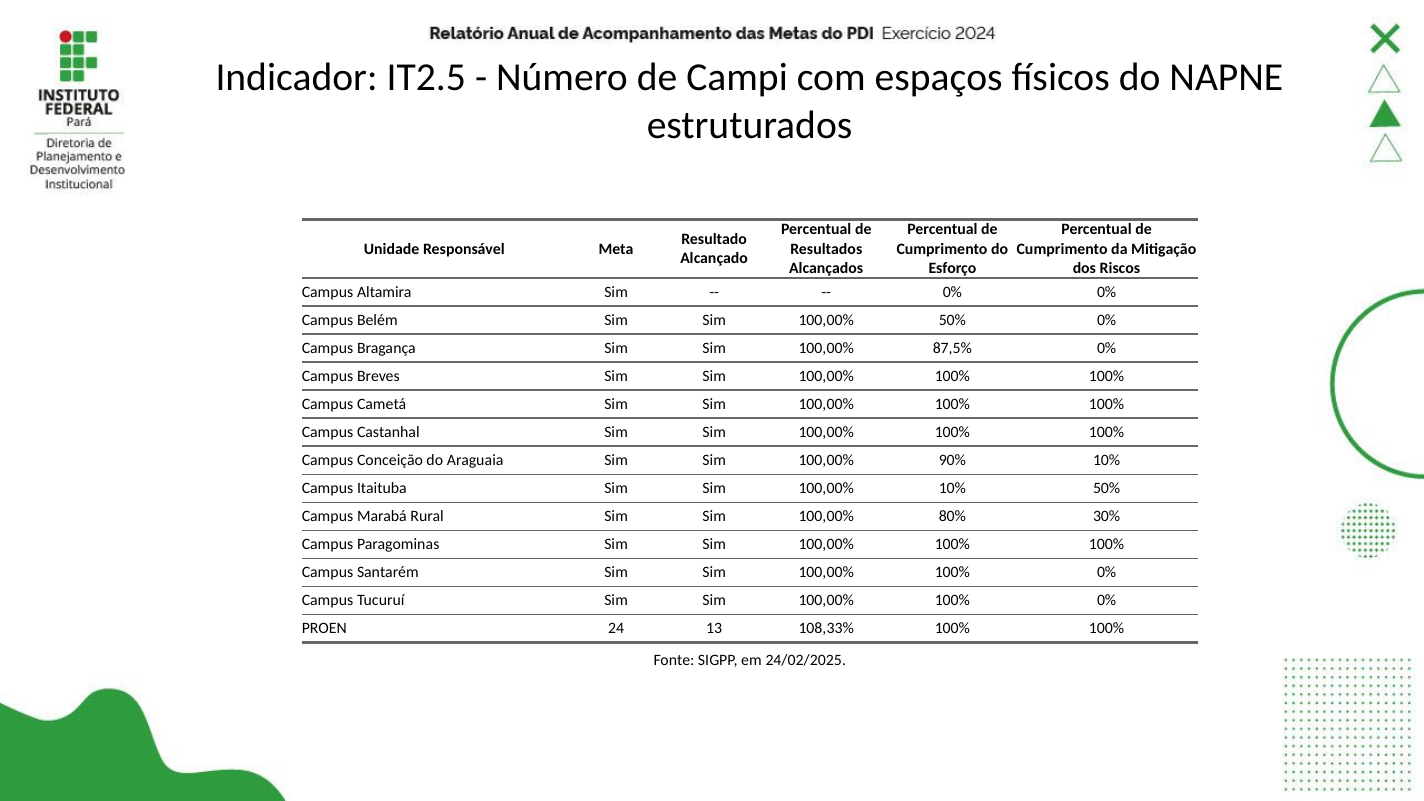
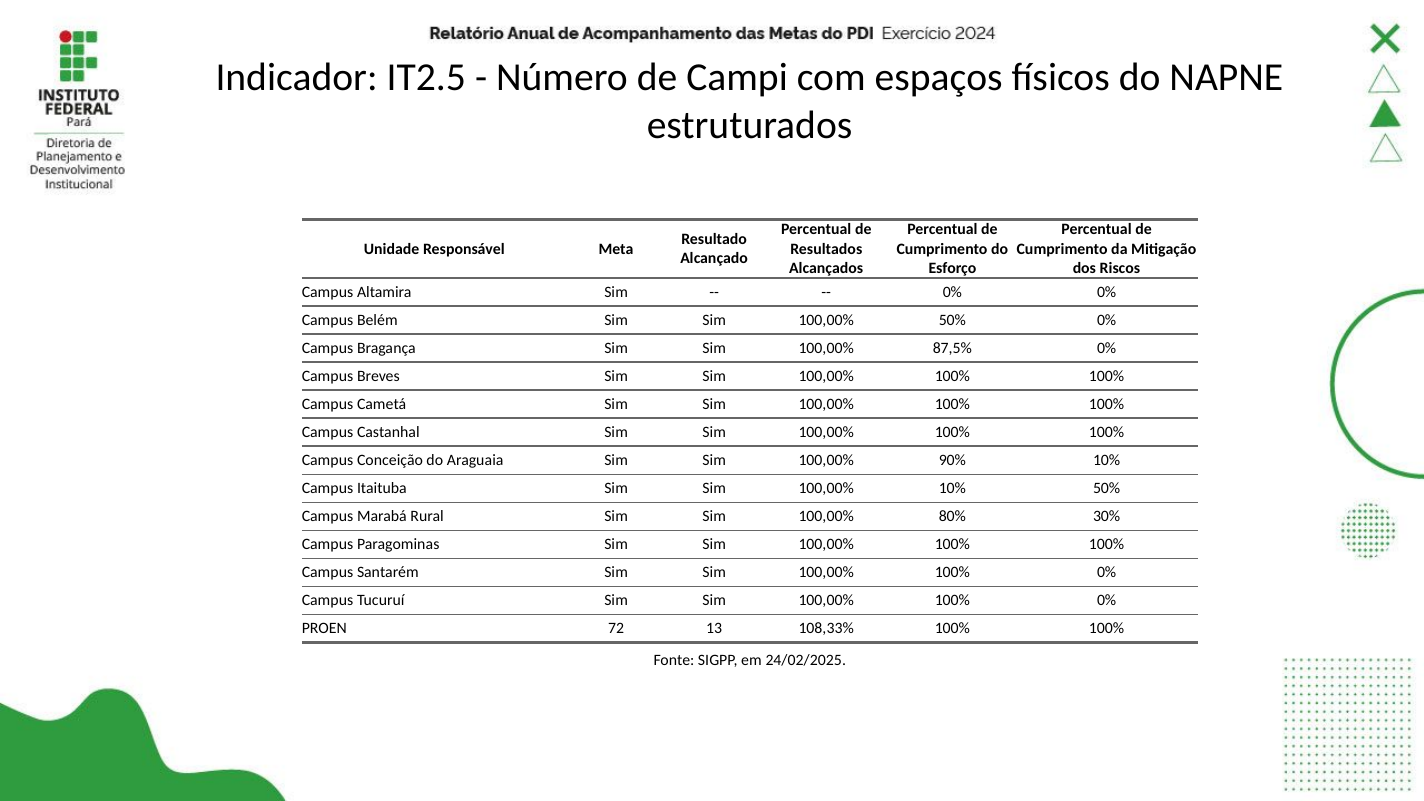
24: 24 -> 72
